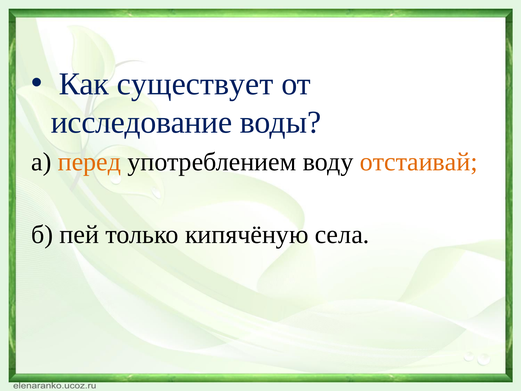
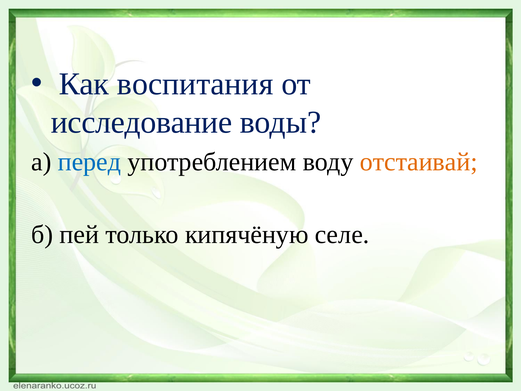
существует: существует -> воспитания
перед colour: orange -> blue
села: села -> селе
